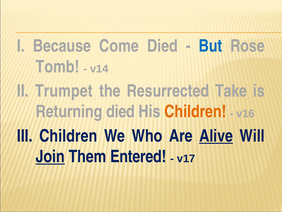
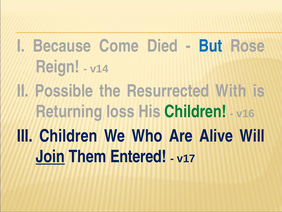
Tomb: Tomb -> Reign
Trumpet: Trumpet -> Possible
Take: Take -> With
Returning died: died -> loss
Children at (195, 111) colour: orange -> green
Alive underline: present -> none
